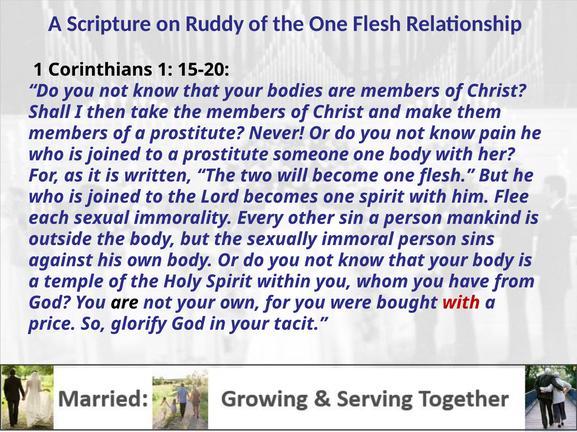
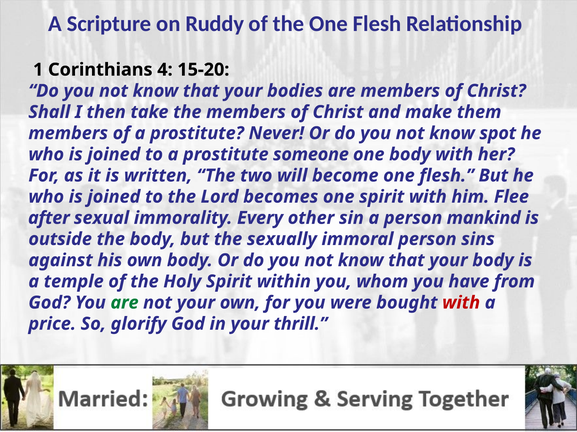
Corinthians 1: 1 -> 4
pain: pain -> spot
each: each -> after
are at (125, 303) colour: black -> green
tacit: tacit -> thrill
